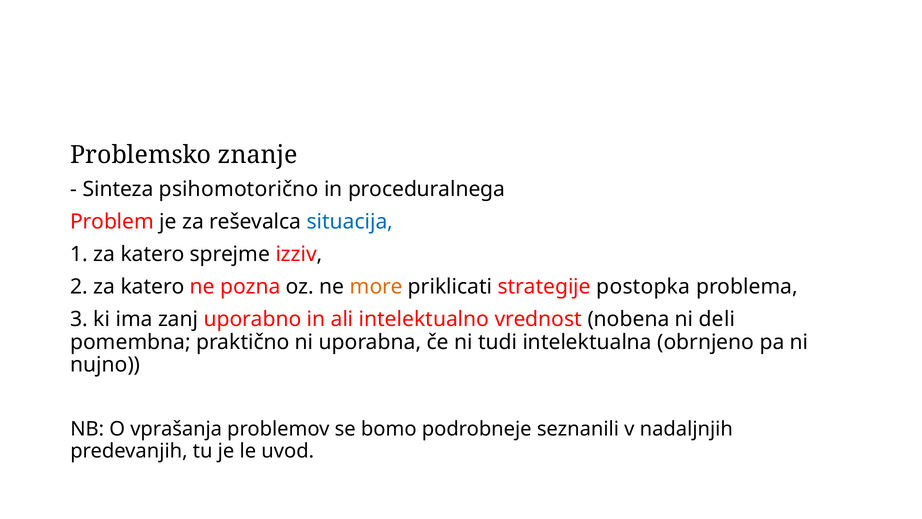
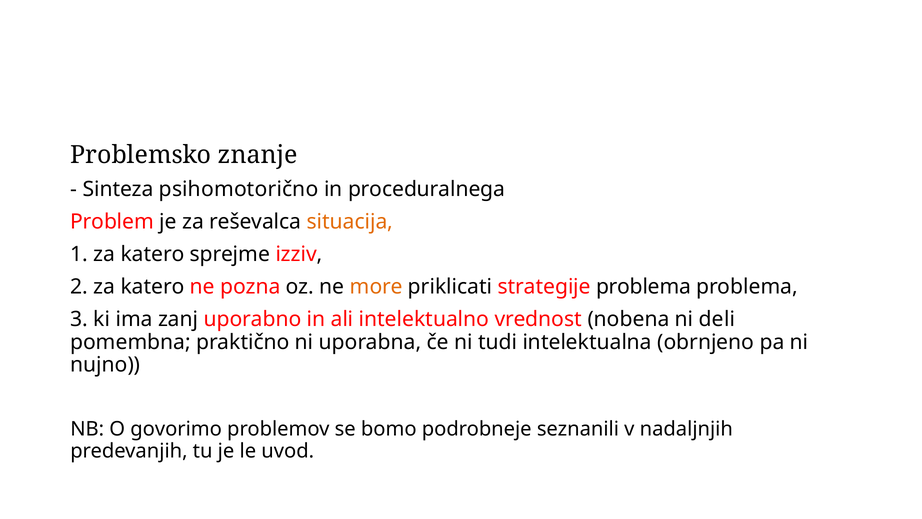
situacija colour: blue -> orange
strategije postopka: postopka -> problema
vprašanja: vprašanja -> govorimo
